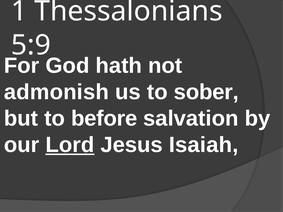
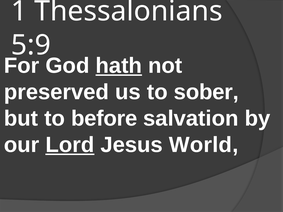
hath underline: none -> present
admonish: admonish -> preserved
Isaiah: Isaiah -> World
